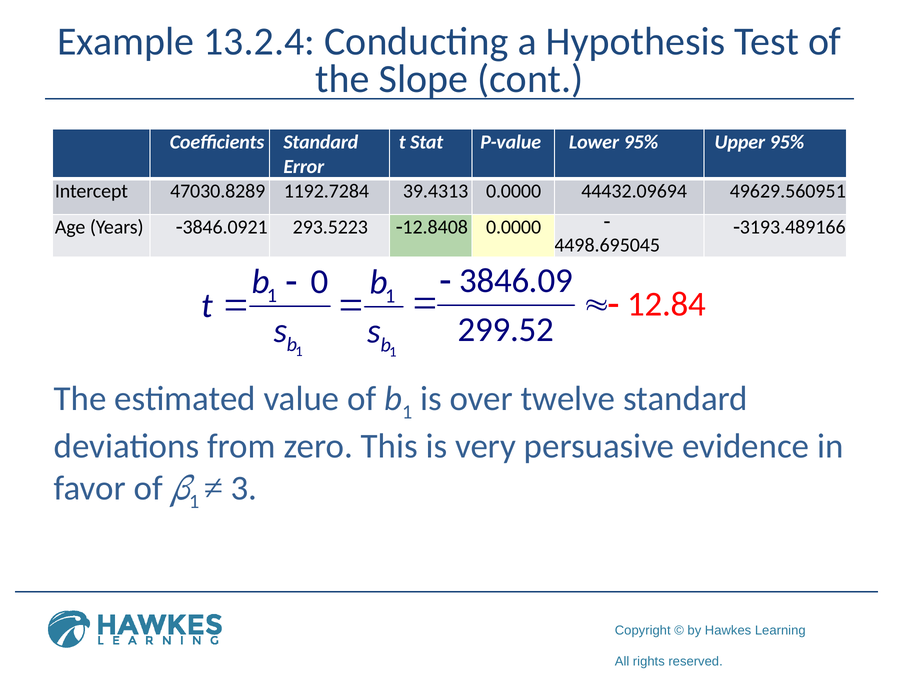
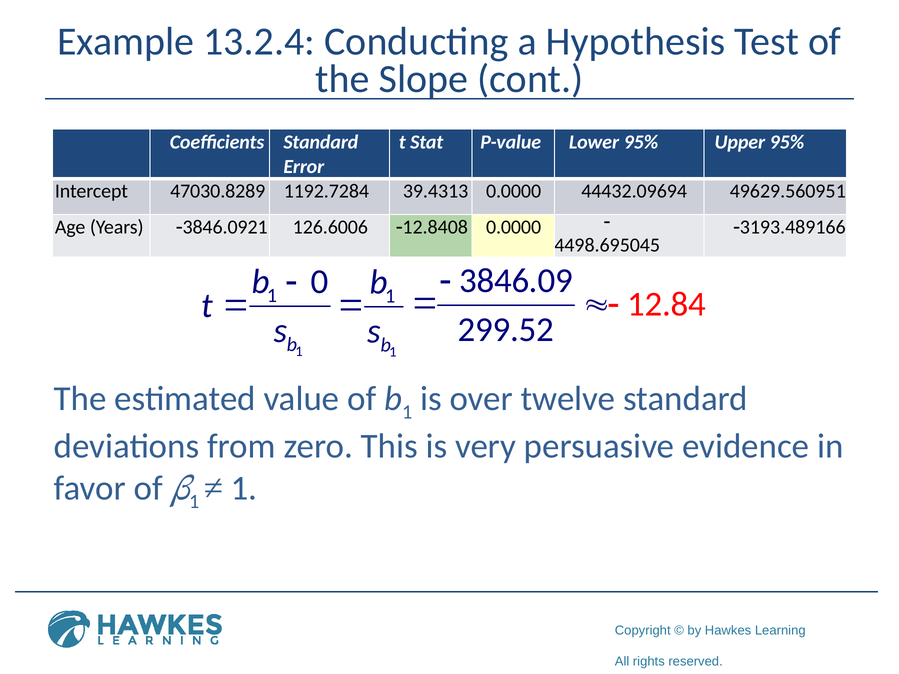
293.5223: 293.5223 -> 126.6006
3 at (244, 488): 3 -> 1
